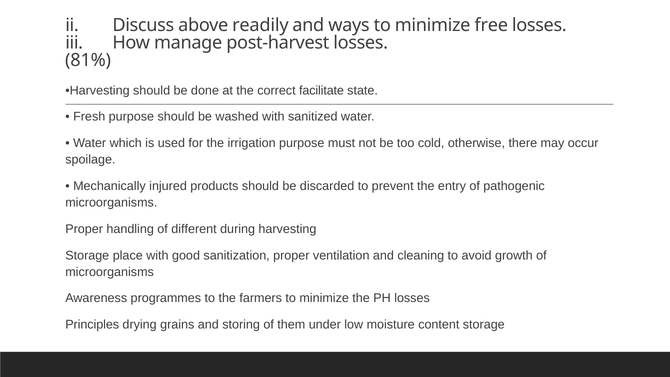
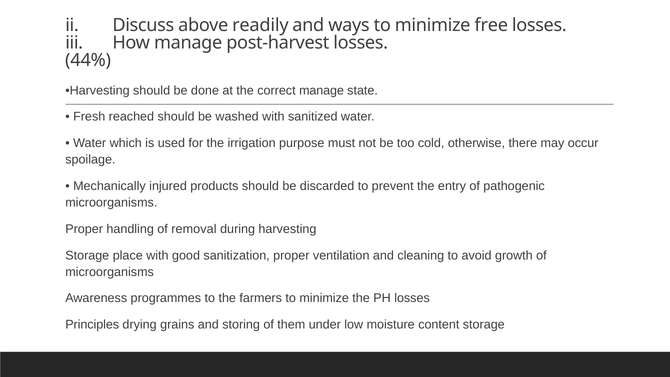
81%: 81% -> 44%
correct facilitate: facilitate -> manage
Fresh purpose: purpose -> reached
different: different -> removal
